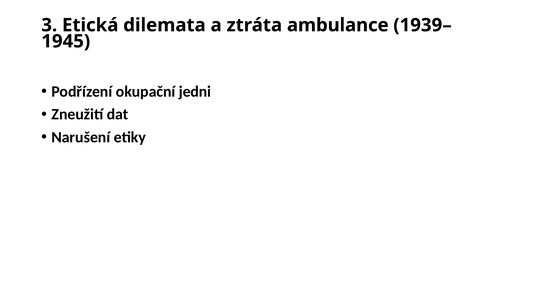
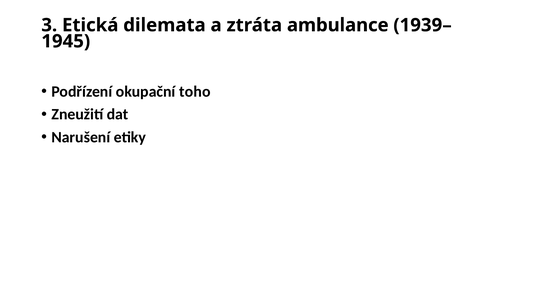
jedni: jedni -> toho
